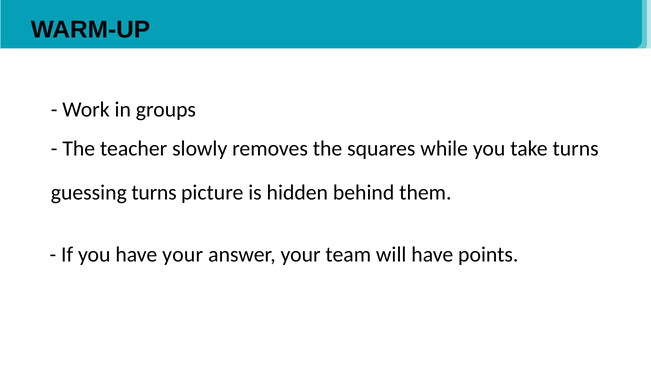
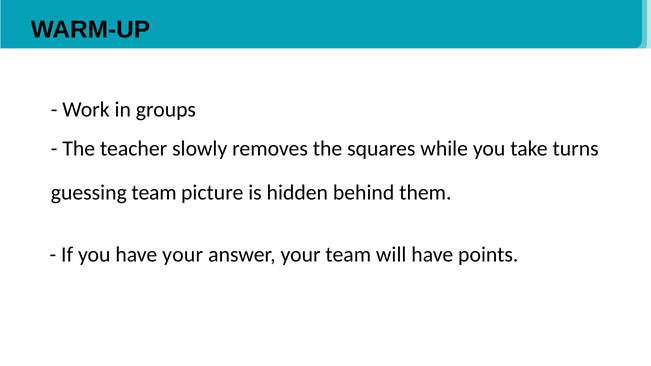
guessing turns: turns -> team
